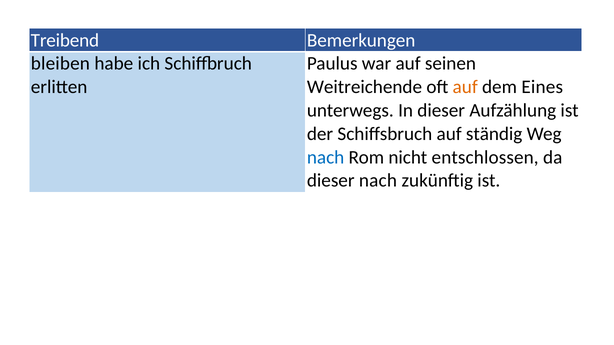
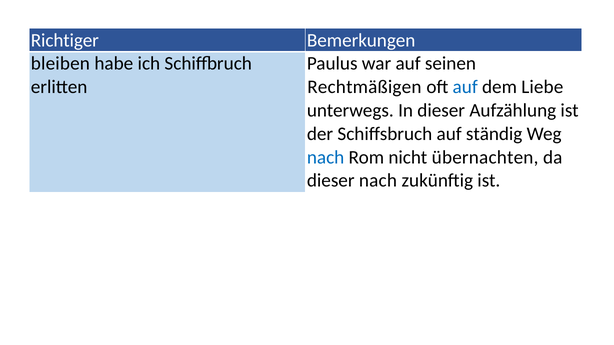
Treibend: Treibend -> Richtiger
Weitreichende: Weitreichende -> Rechtmäßigen
auf at (465, 87) colour: orange -> blue
Eines: Eines -> Liebe
entschlossen: entschlossen -> übernachten
